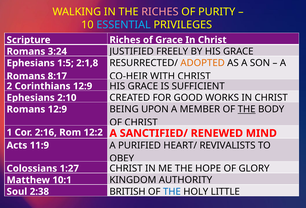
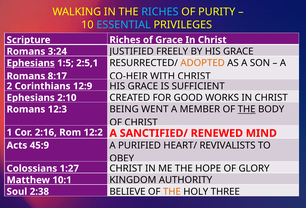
RICHES at (160, 12) colour: pink -> light blue
Ephesians at (31, 63) underline: none -> present
2:1,8: 2:1,8 -> 2:5,1
Romans 12:9: 12:9 -> 12:3
UPON: UPON -> WENT
11:9: 11:9 -> 45:9
BRITISH: BRITISH -> BELIEVE
THE at (172, 192) colour: blue -> orange
LITTLE: LITTLE -> THREE
